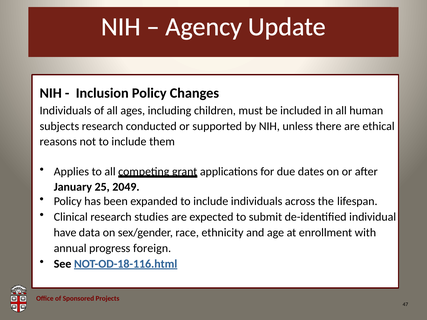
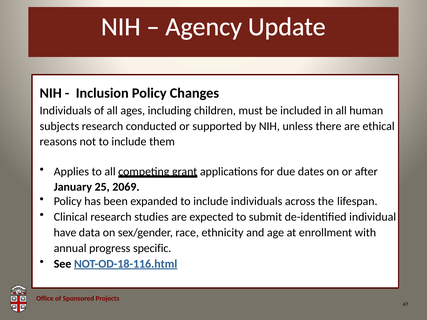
2049: 2049 -> 2069
foreign: foreign -> specific
